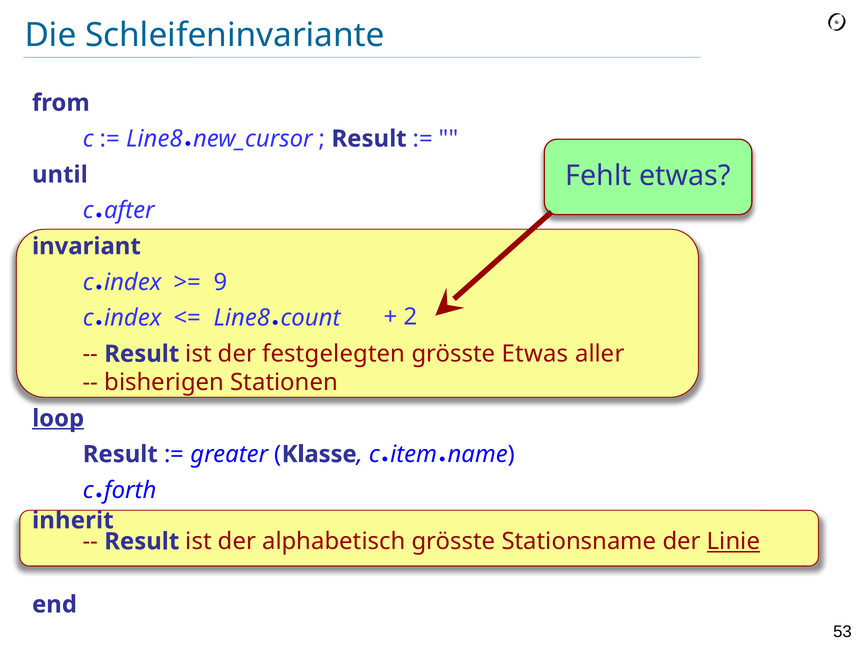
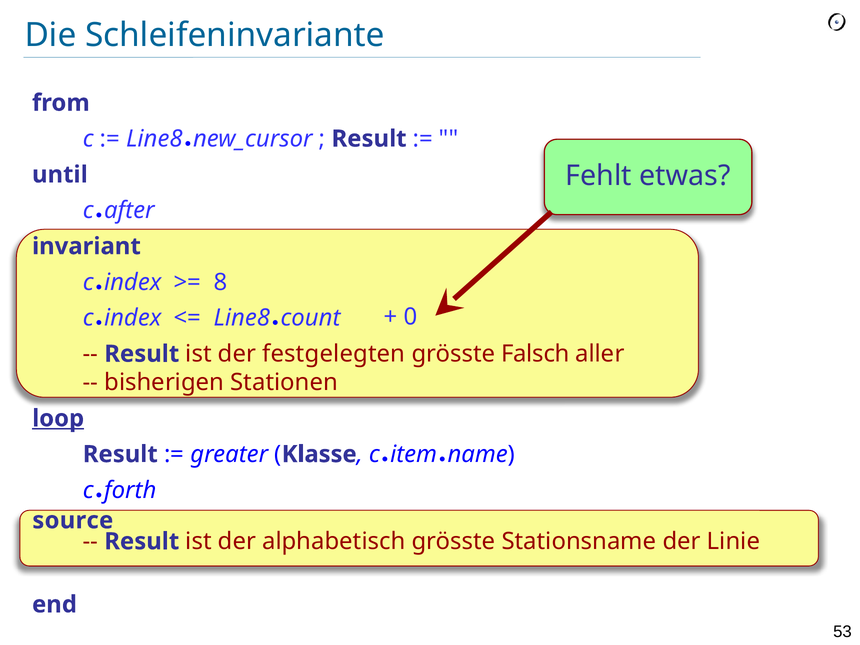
9: 9 -> 8
2: 2 -> 0
grösste Etwas: Etwas -> Falsch
inherit: inherit -> source
Linie underline: present -> none
